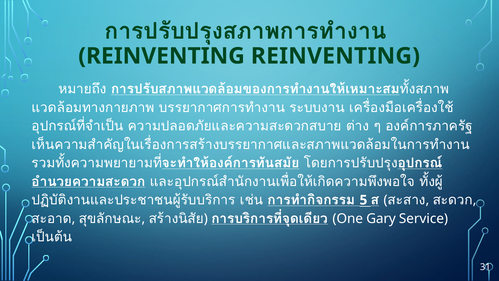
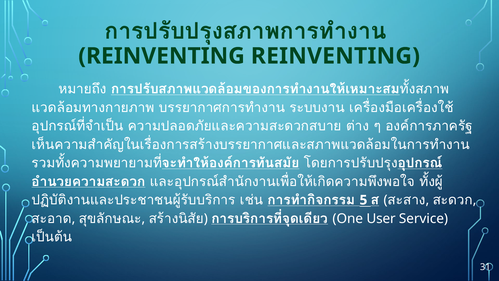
Gary: Gary -> User
